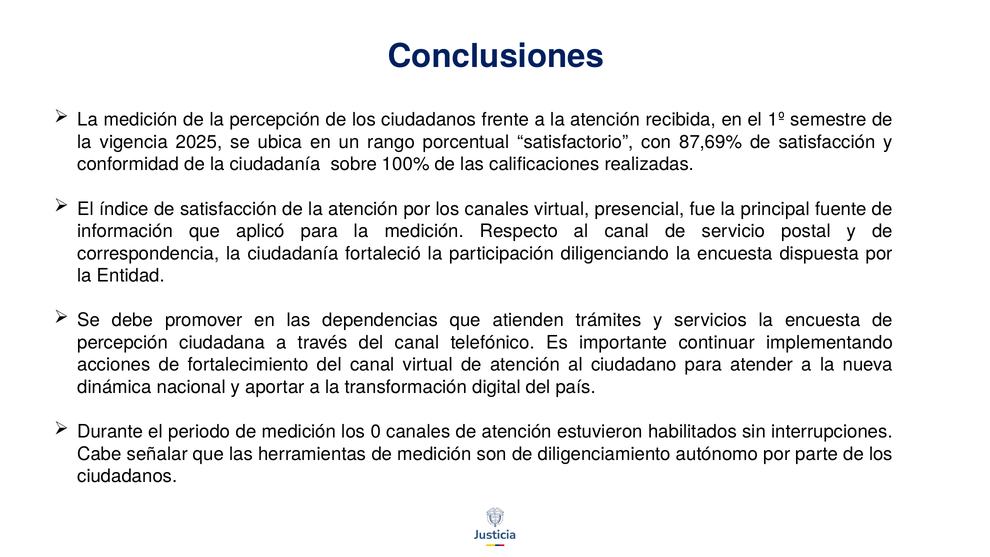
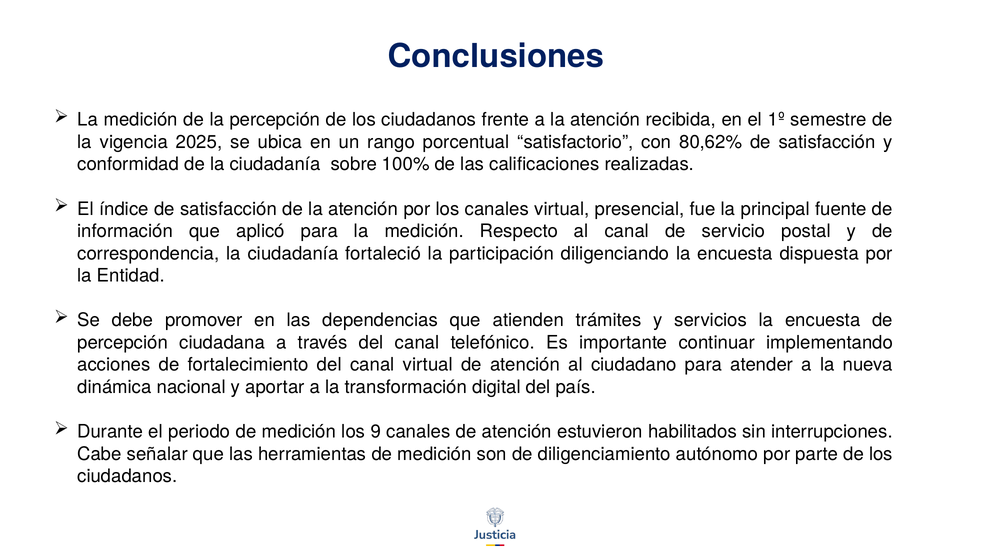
87,69%: 87,69% -> 80,62%
0: 0 -> 9
